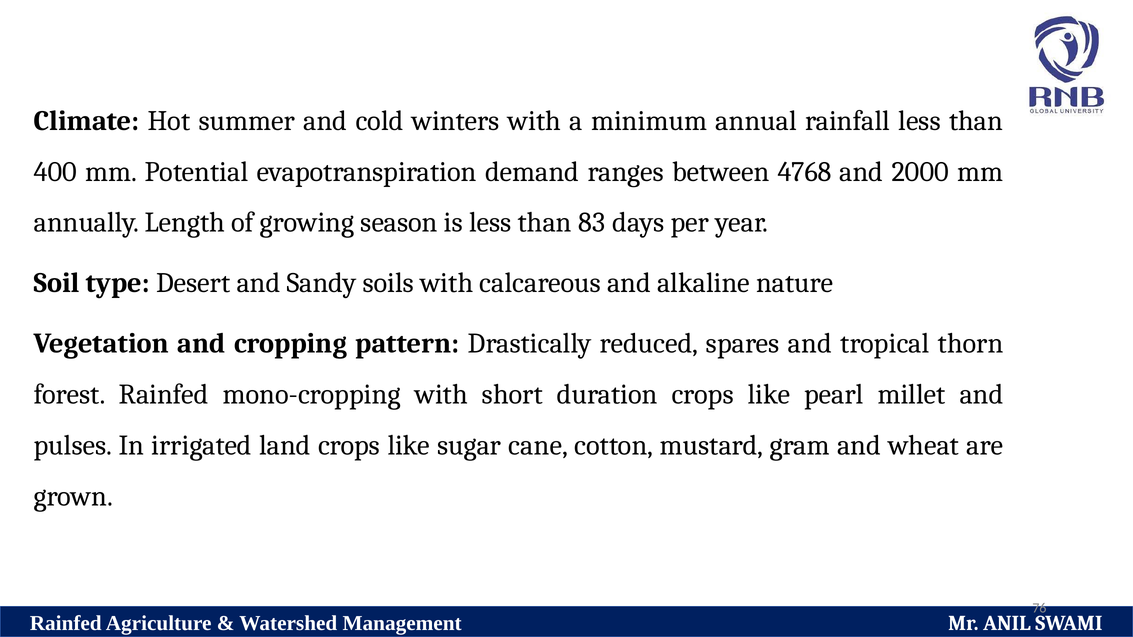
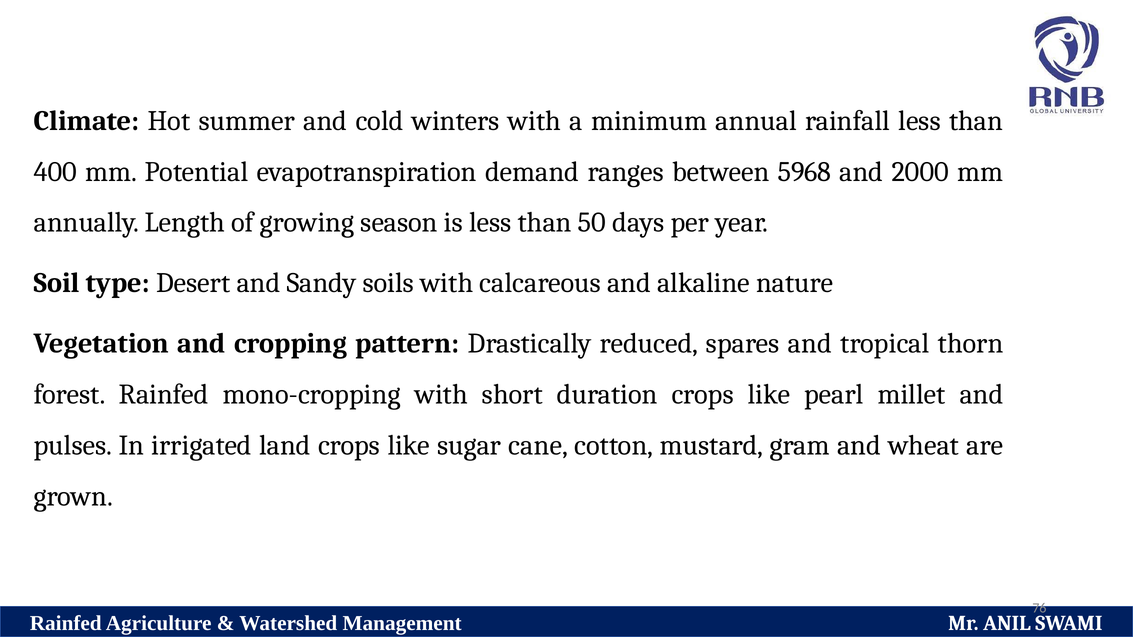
4768: 4768 -> 5968
83: 83 -> 50
